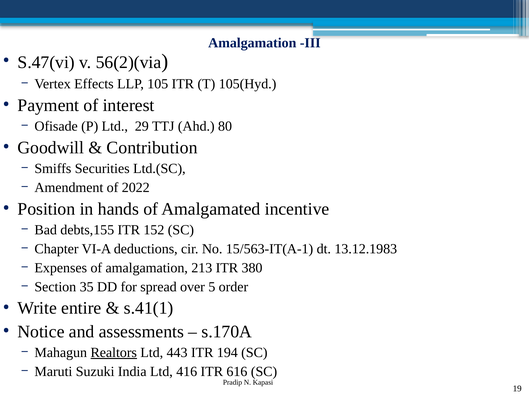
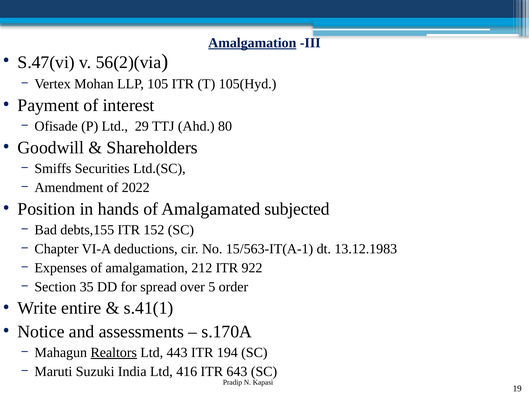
Amalgamation at (252, 43) underline: none -> present
Effects: Effects -> Mohan
Contribution: Contribution -> Shareholders
incentive: incentive -> subjected
213: 213 -> 212
380: 380 -> 922
616: 616 -> 643
